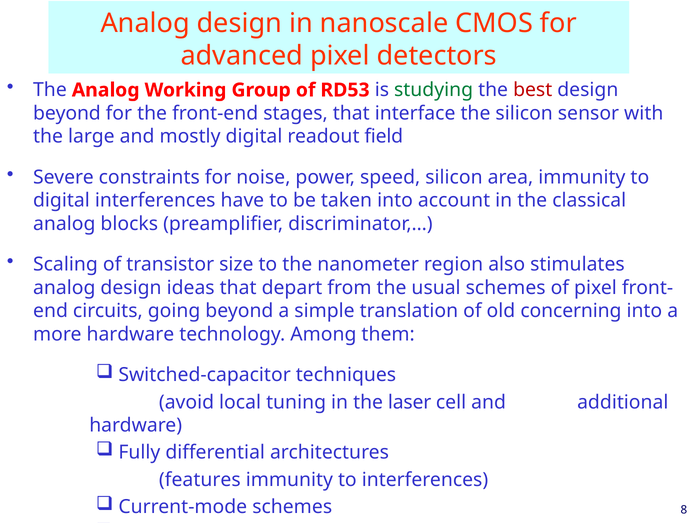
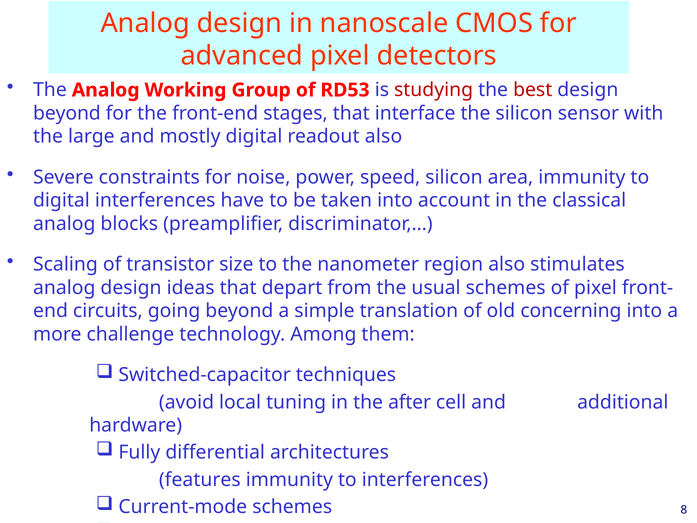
studying colour: green -> red
readout field: field -> also
more hardware: hardware -> challenge
laser: laser -> after
